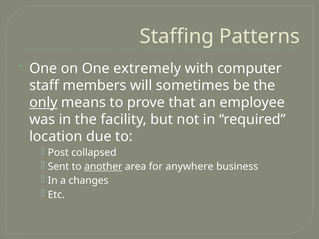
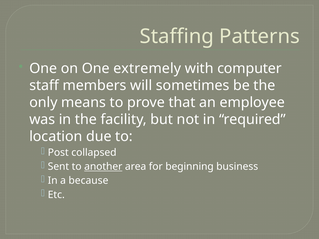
only underline: present -> none
anywhere: anywhere -> beginning
changes: changes -> because
